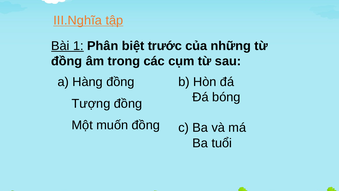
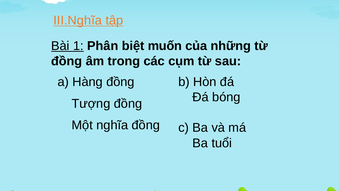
trước: trước -> muốn
muốn: muốn -> nghĩa
